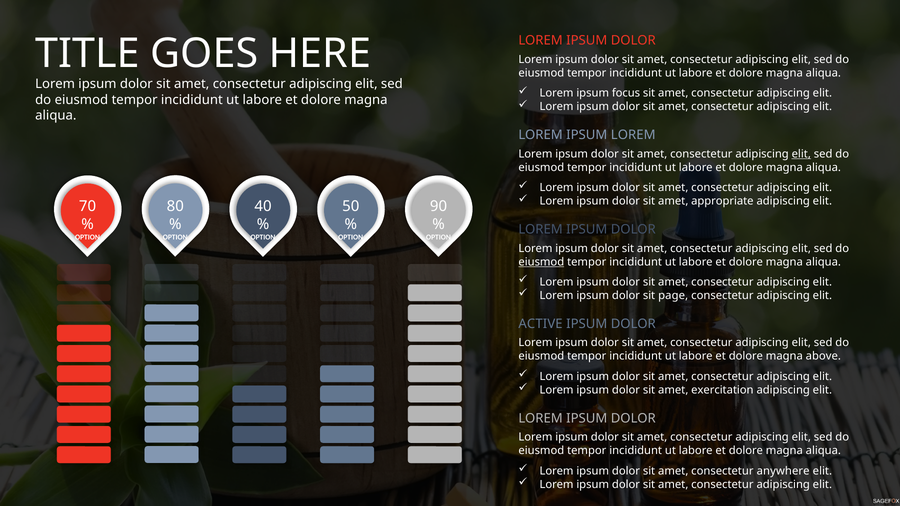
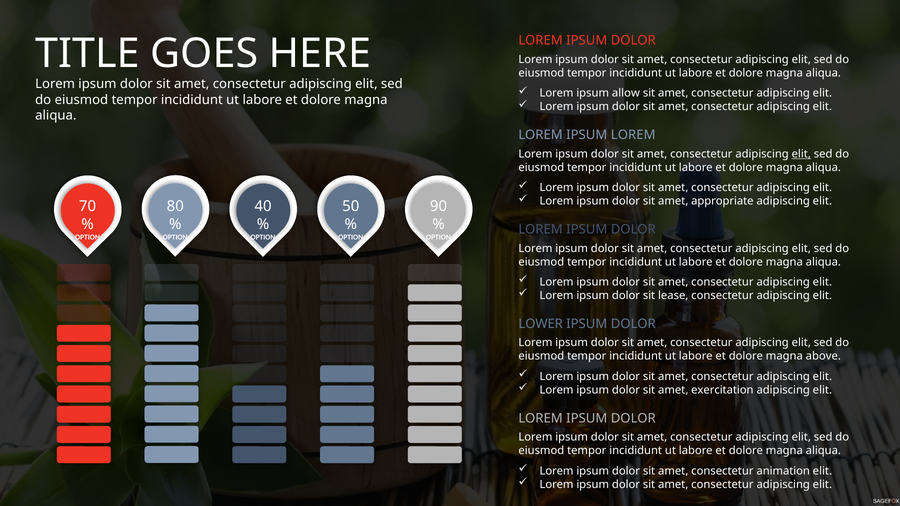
focus: focus -> allow
eiusmod at (541, 262) underline: present -> none
page: page -> lease
ACTIVE: ACTIVE -> LOWER
anywhere: anywhere -> animation
